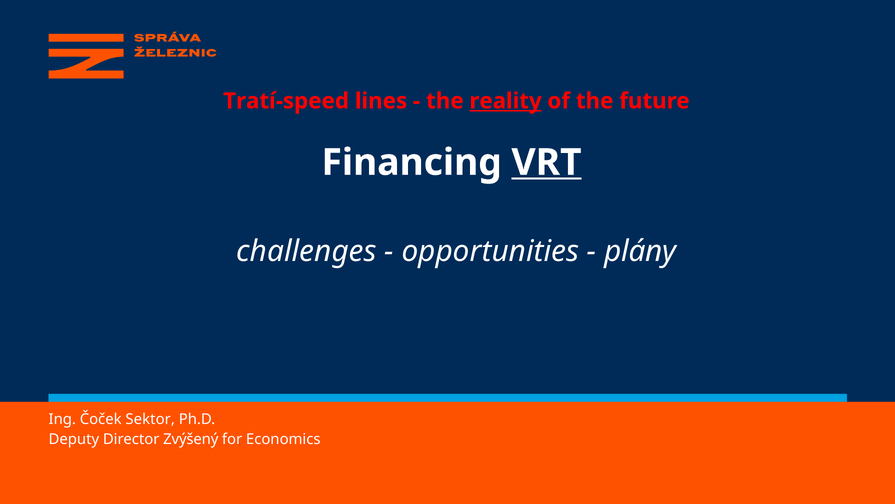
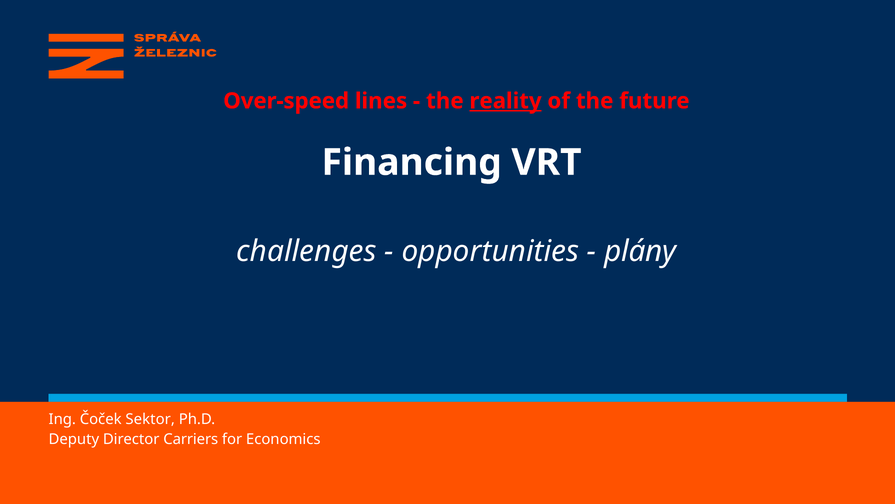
Tratí-speed: Tratí-speed -> Over-speed
VRT underline: present -> none
Zvýšený: Zvýšený -> Carriers
